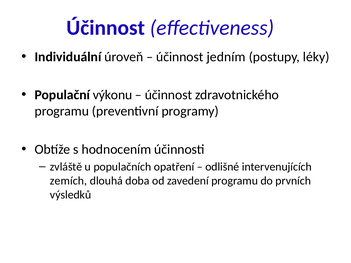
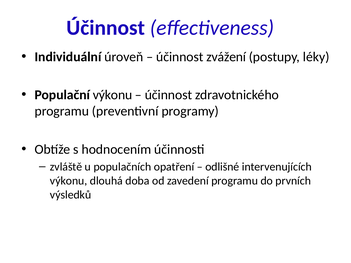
jedním: jedním -> zvážení
zemích at (69, 181): zemích -> výkonu
